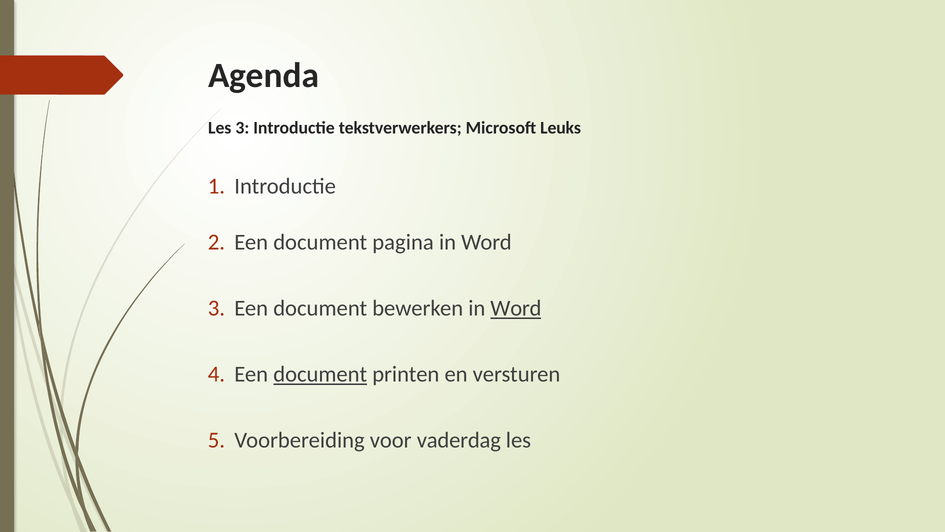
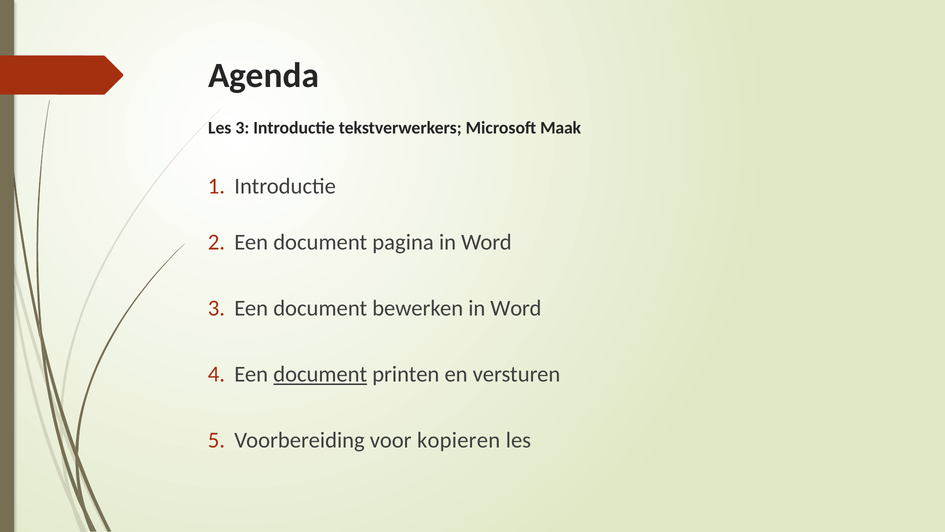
Leuks: Leuks -> Maak
Word at (516, 308) underline: present -> none
vaderdag: vaderdag -> kopieren
